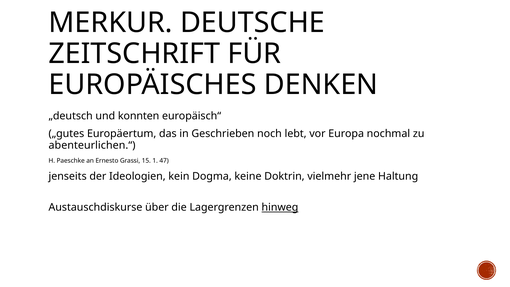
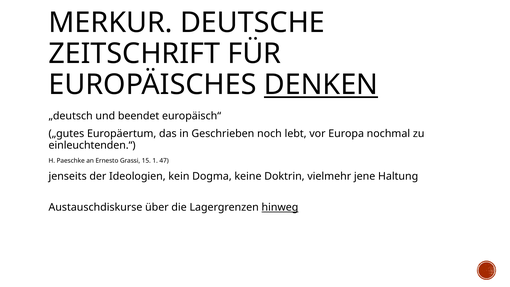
DENKEN underline: none -> present
konnten: konnten -> beendet
abenteurlichen.“: abenteurlichen.“ -> einleuchtenden.“
